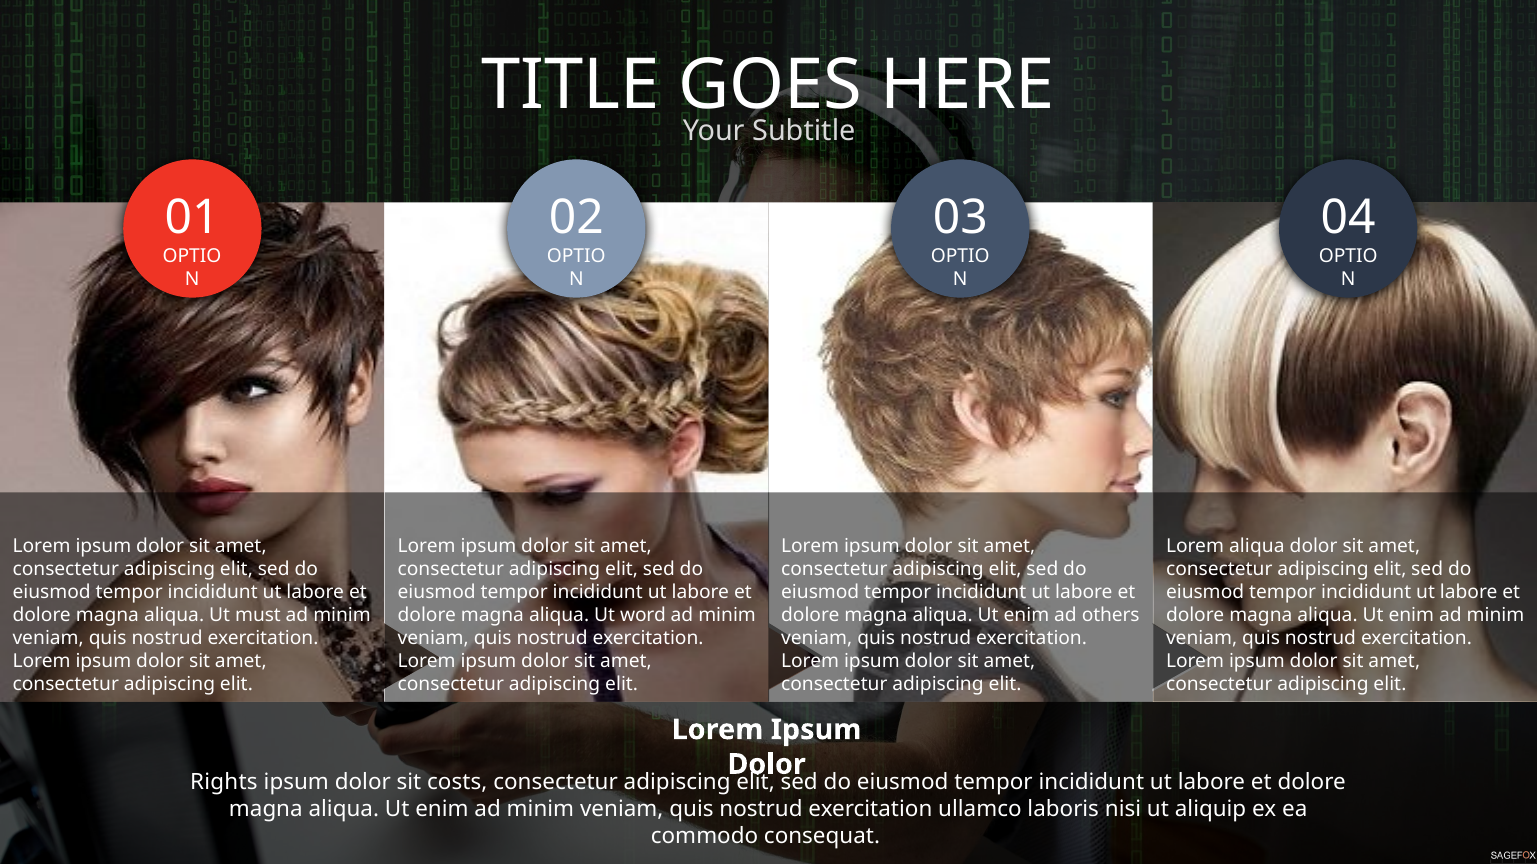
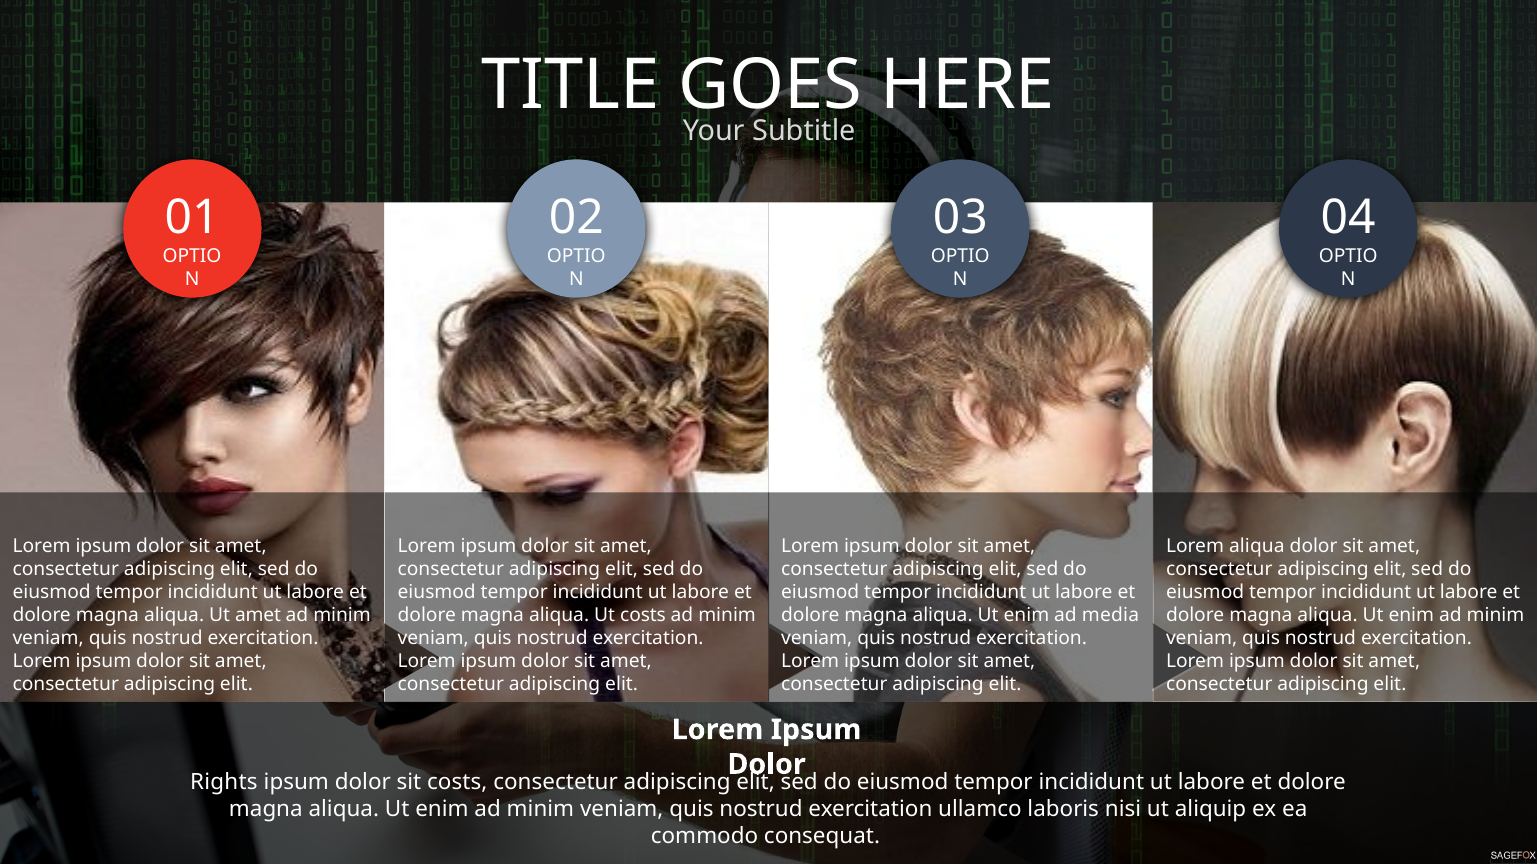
Ut must: must -> amet
Ut word: word -> costs
others: others -> media
